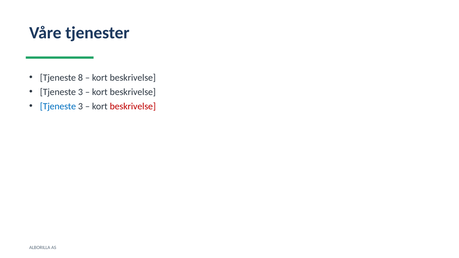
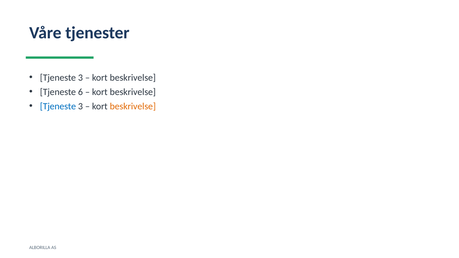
8 at (80, 78): 8 -> 3
3 at (80, 92): 3 -> 6
beskrivelse at (133, 106) colour: red -> orange
